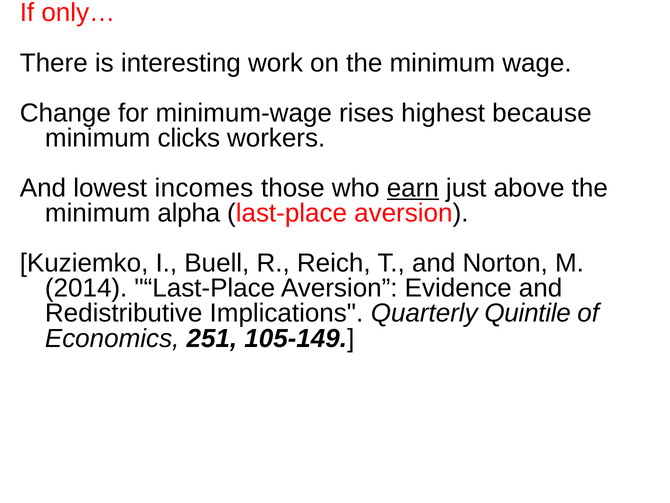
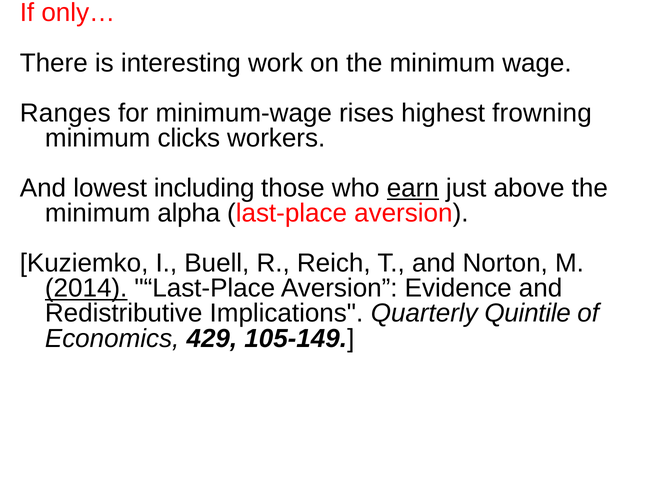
Change: Change -> Ranges
because: because -> frowning
incomes: incomes -> including
2014 underline: none -> present
251: 251 -> 429
